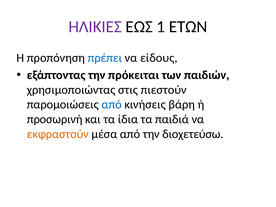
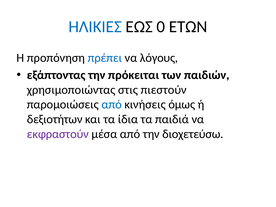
ΗΛΙΚΙΕΣ colour: purple -> blue
1: 1 -> 0
είδους: είδους -> λόγους
βάρη: βάρη -> όμως
προσωρινή: προσωρινή -> δεξιοτήτων
εκφραστούν colour: orange -> purple
